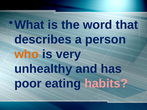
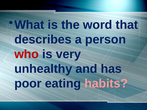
who colour: orange -> red
